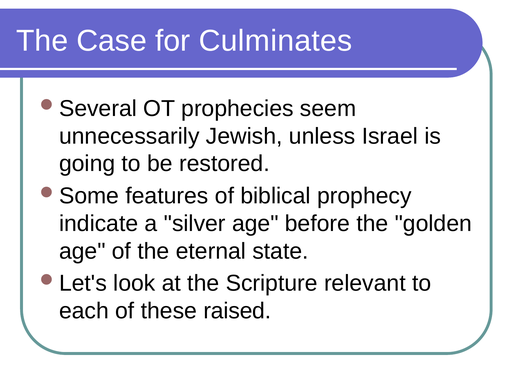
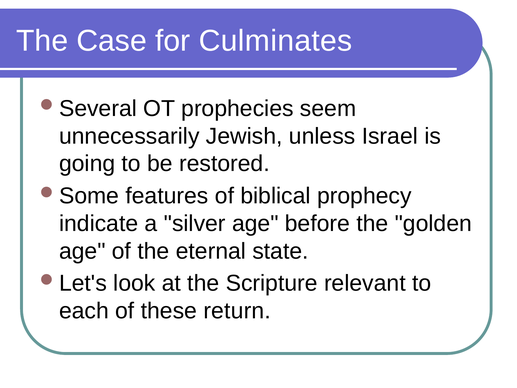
raised: raised -> return
